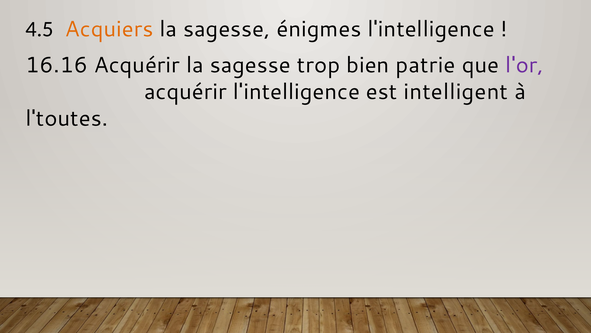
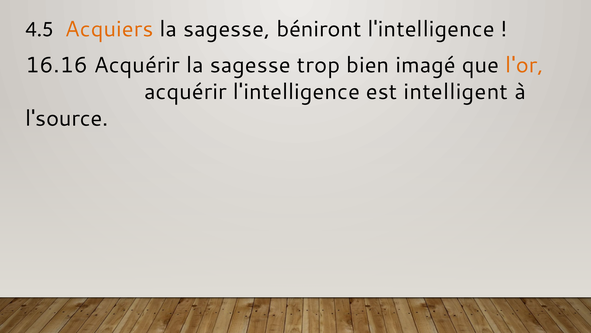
énigmes: énigmes -> béniront
patrie: patrie -> imagé
l'or colour: purple -> orange
l'toutes: l'toutes -> l'source
